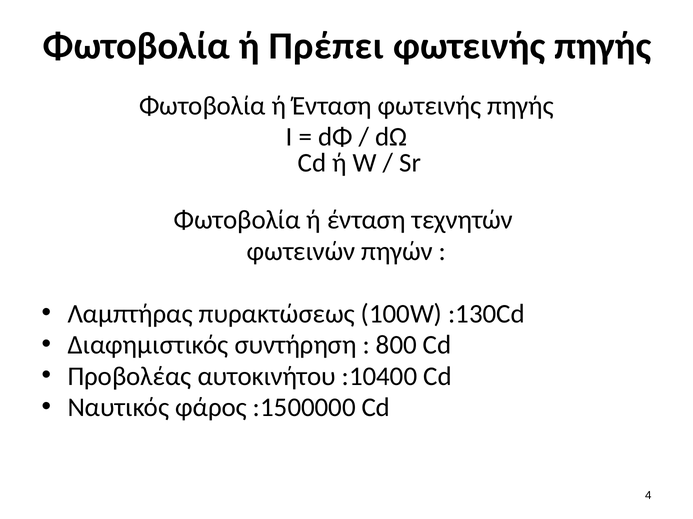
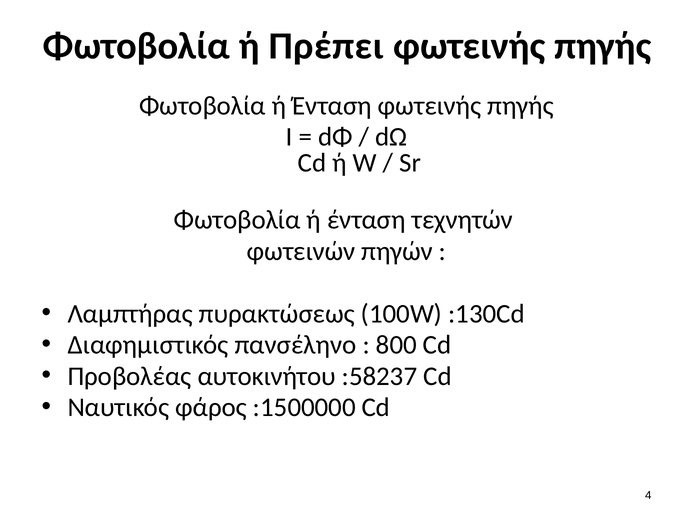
συντήρηση: συντήρηση -> πανσέληνο
:10400: :10400 -> :58237
